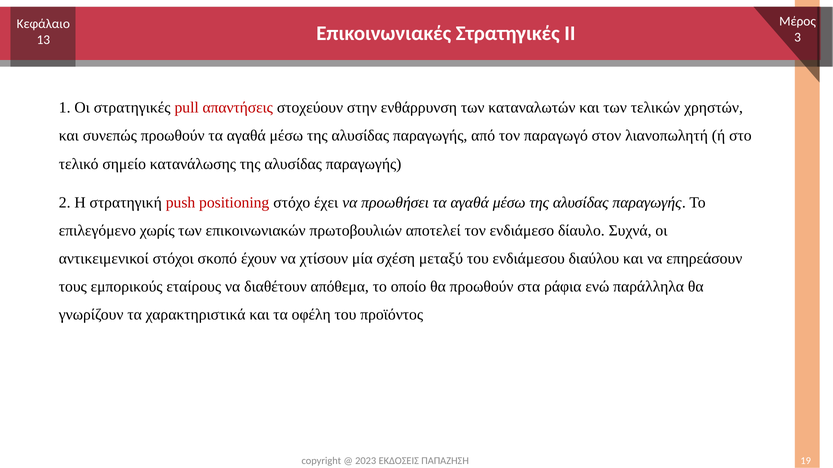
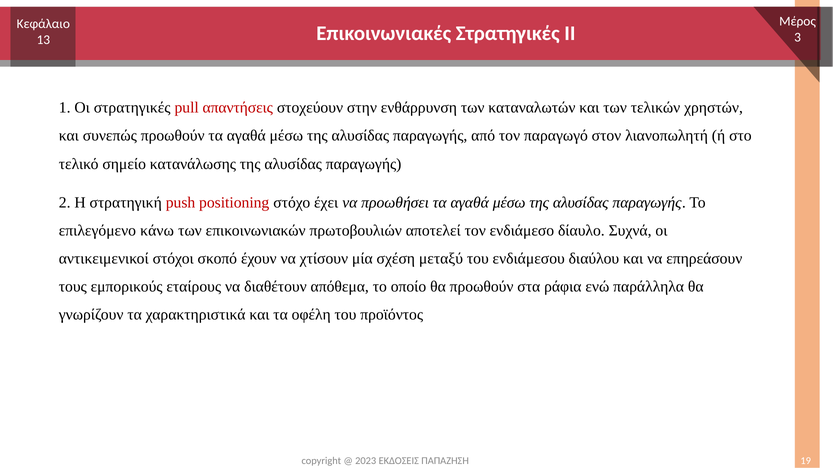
χωρίς: χωρίς -> κάνω
